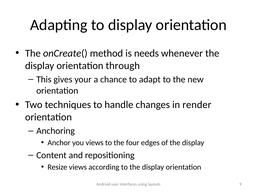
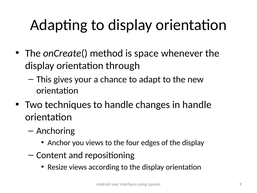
needs: needs -> space
in render: render -> handle
